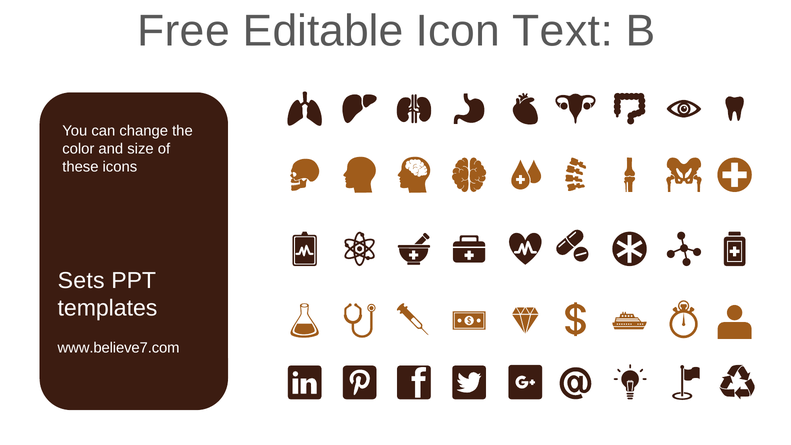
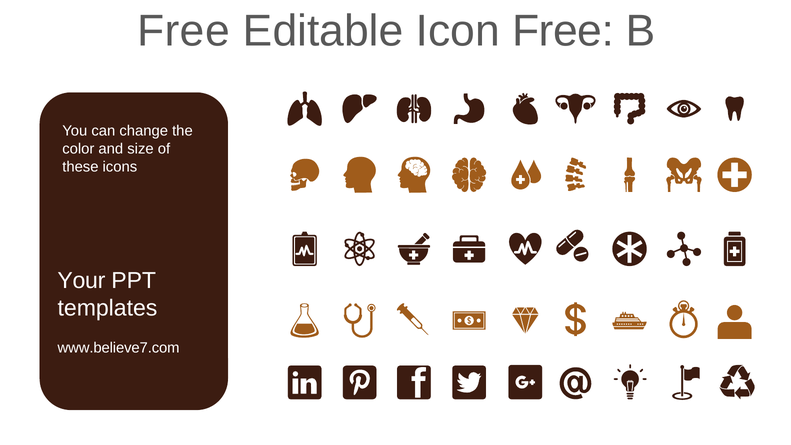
Icon Text: Text -> Free
Sets: Sets -> Your
